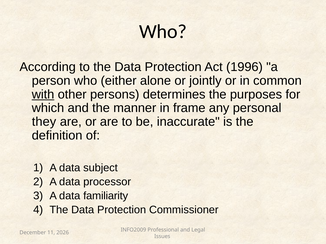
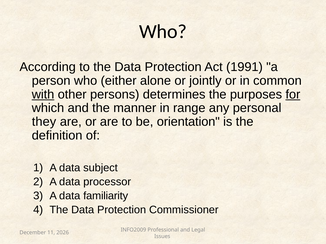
1996: 1996 -> 1991
for underline: none -> present
frame: frame -> range
inaccurate: inaccurate -> orientation
